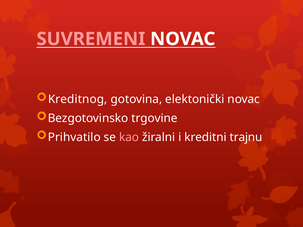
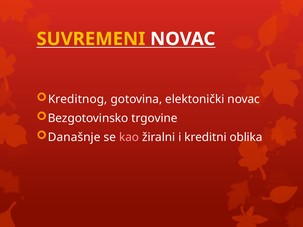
SUVREMENI colour: pink -> yellow
Prihvatilo: Prihvatilo -> Današnje
trajnu: trajnu -> oblika
